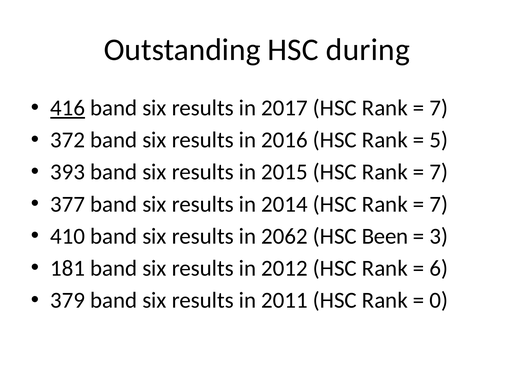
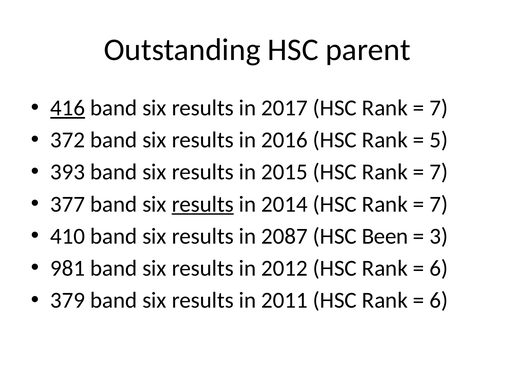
during: during -> parent
results at (203, 204) underline: none -> present
2062: 2062 -> 2087
181: 181 -> 981
0 at (439, 301): 0 -> 6
